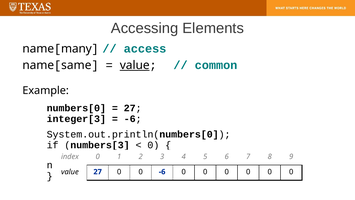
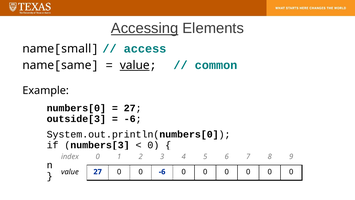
Accessing underline: none -> present
many: many -> small
integer[3: integer[3 -> outside[3
